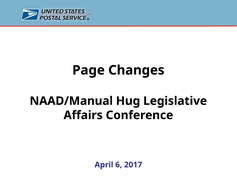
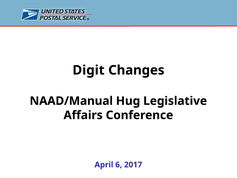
Page: Page -> Digit
